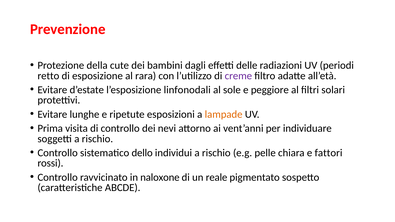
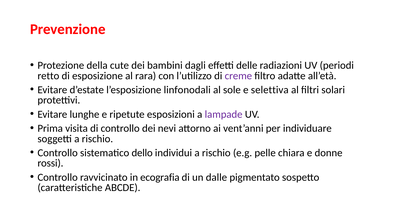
peggiore: peggiore -> selettiva
lampade colour: orange -> purple
fattori: fattori -> donne
naloxone: naloxone -> ecografia
reale: reale -> dalle
